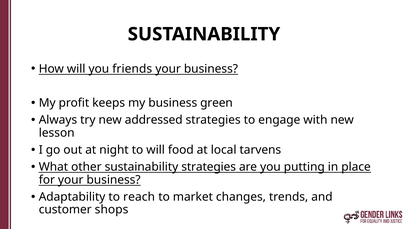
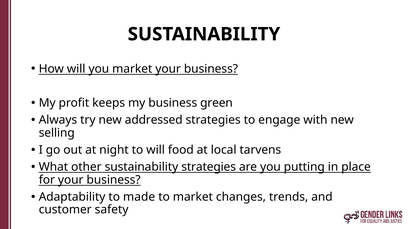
you friends: friends -> market
lesson: lesson -> selling
reach: reach -> made
shops: shops -> safety
